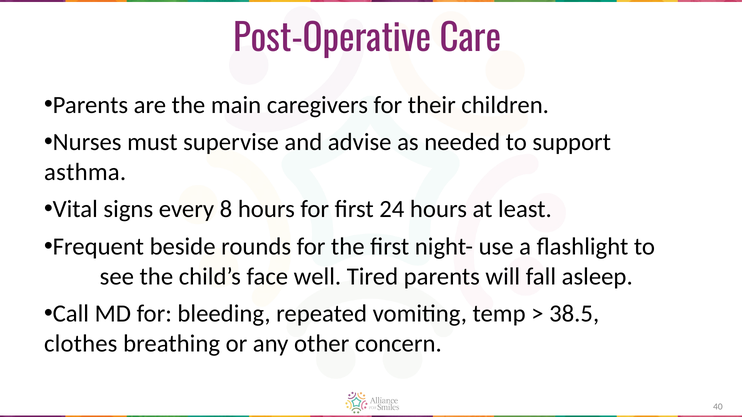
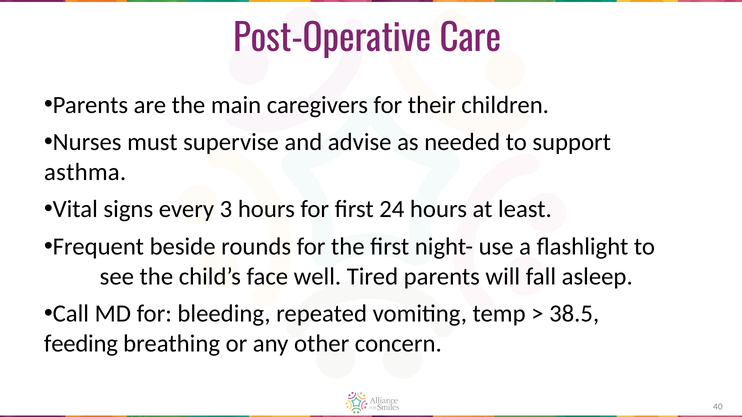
8: 8 -> 3
clothes: clothes -> feeding
